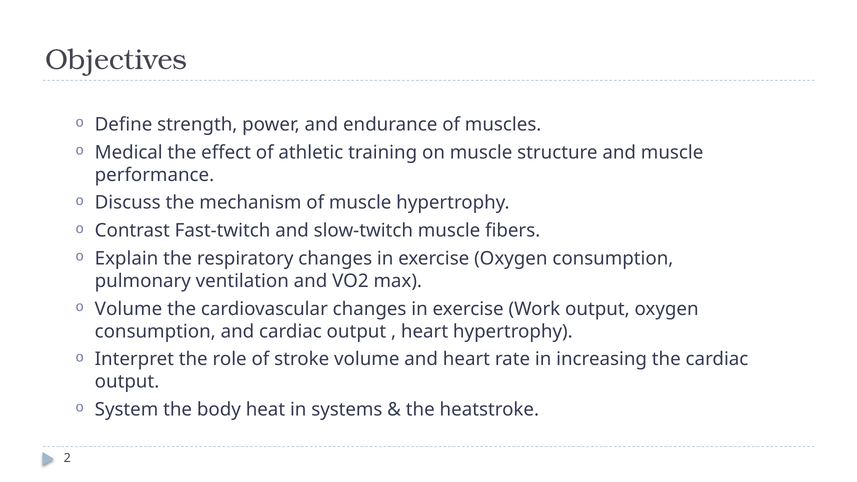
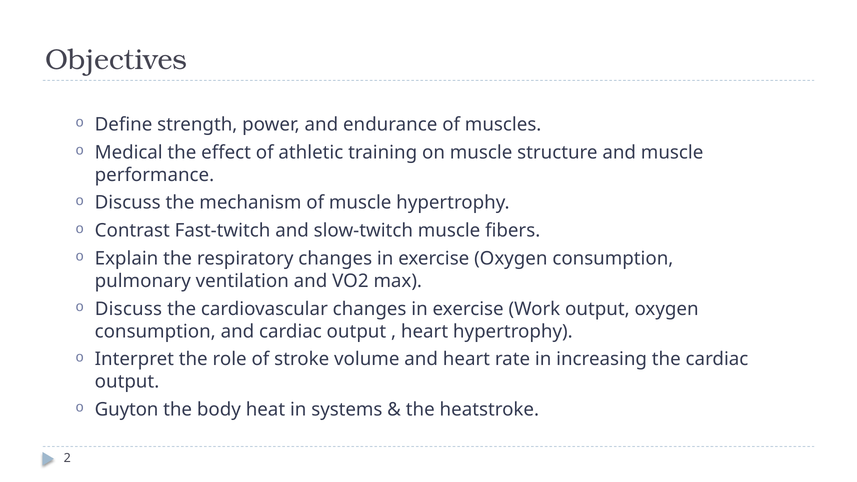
Volume at (128, 309): Volume -> Discuss
System: System -> Guyton
